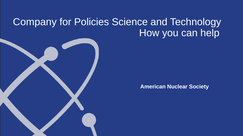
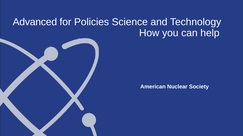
Company: Company -> Advanced
